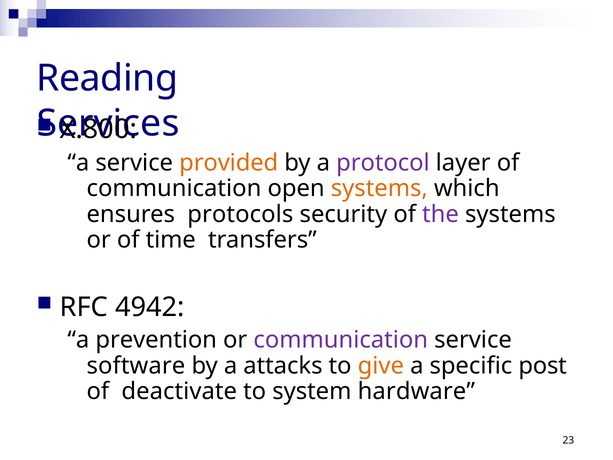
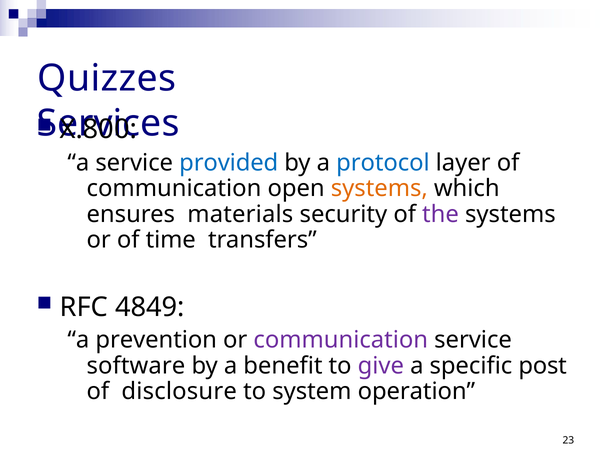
Reading: Reading -> Quizzes
provided colour: orange -> blue
protocol colour: purple -> blue
protocols: protocols -> materials
4942: 4942 -> 4849
attacks: attacks -> benefit
give colour: orange -> purple
deactivate: deactivate -> disclosure
hardware: hardware -> operation
